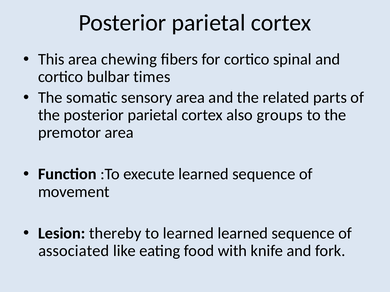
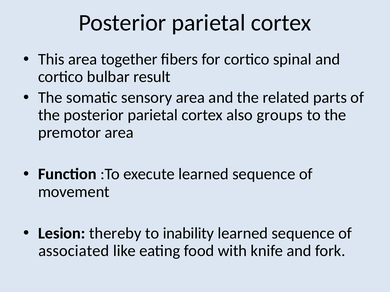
chewing: chewing -> together
times: times -> result
to learned: learned -> inability
